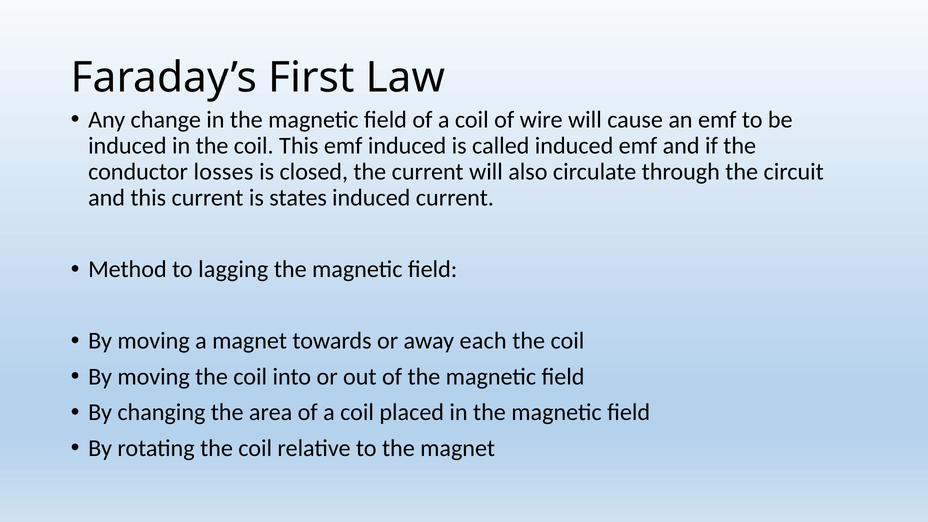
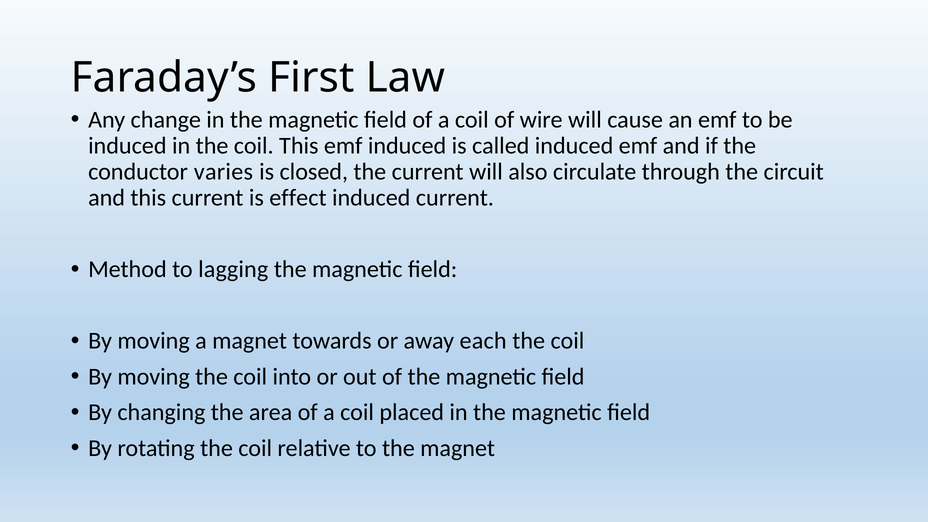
losses: losses -> varies
states: states -> effect
